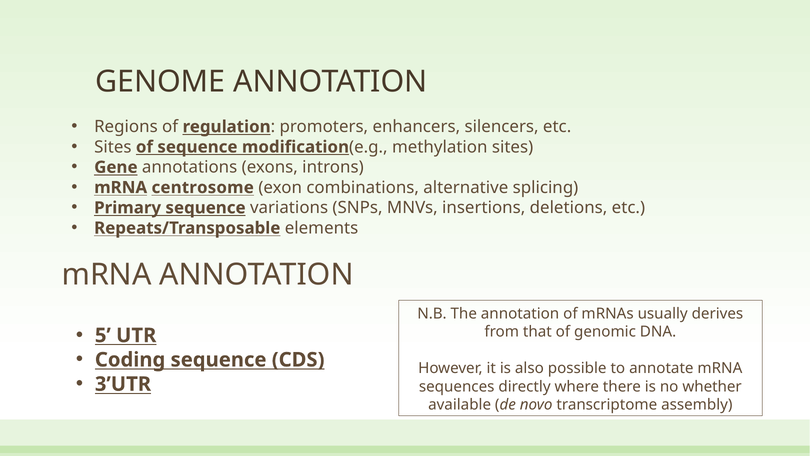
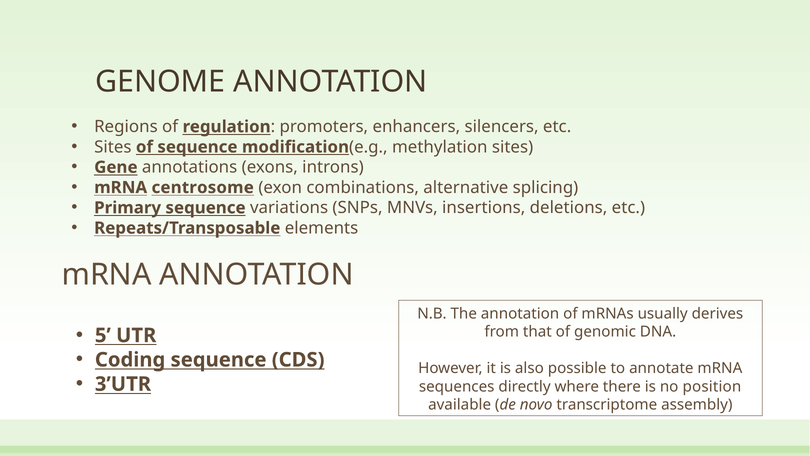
whether: whether -> position
